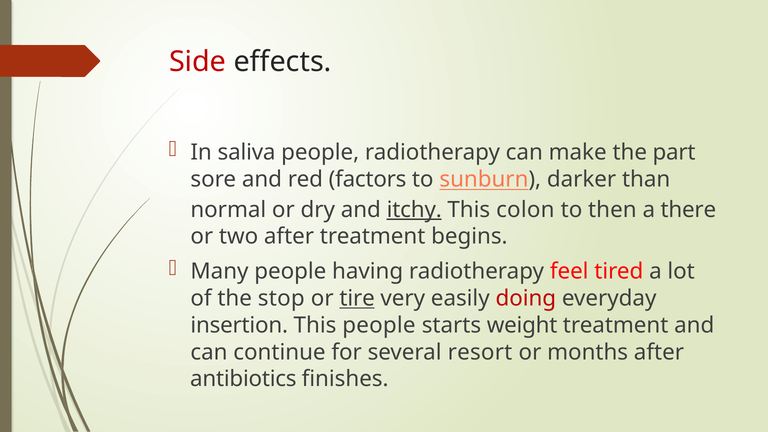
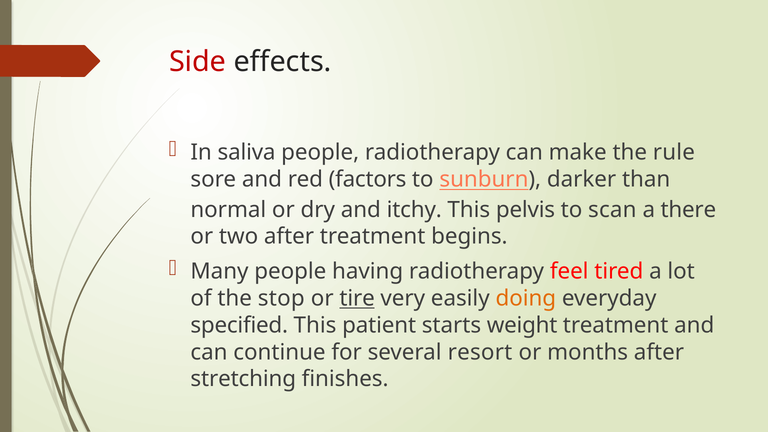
part: part -> rule
itchy underline: present -> none
colon: colon -> pelvis
then: then -> scan
doing colour: red -> orange
insertion: insertion -> specified
This people: people -> patient
antibiotics: antibiotics -> stretching
